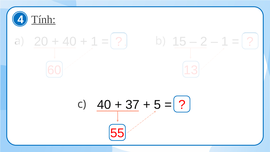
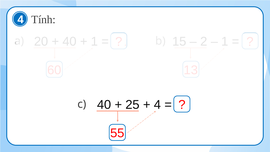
Tính underline: present -> none
37: 37 -> 25
5 at (157, 105): 5 -> 4
